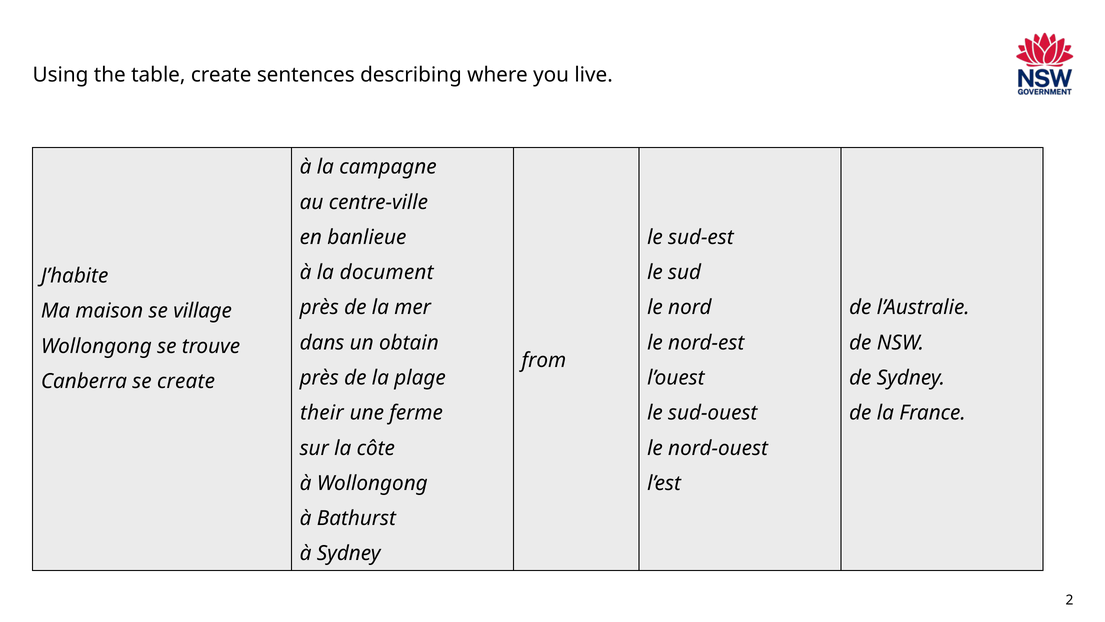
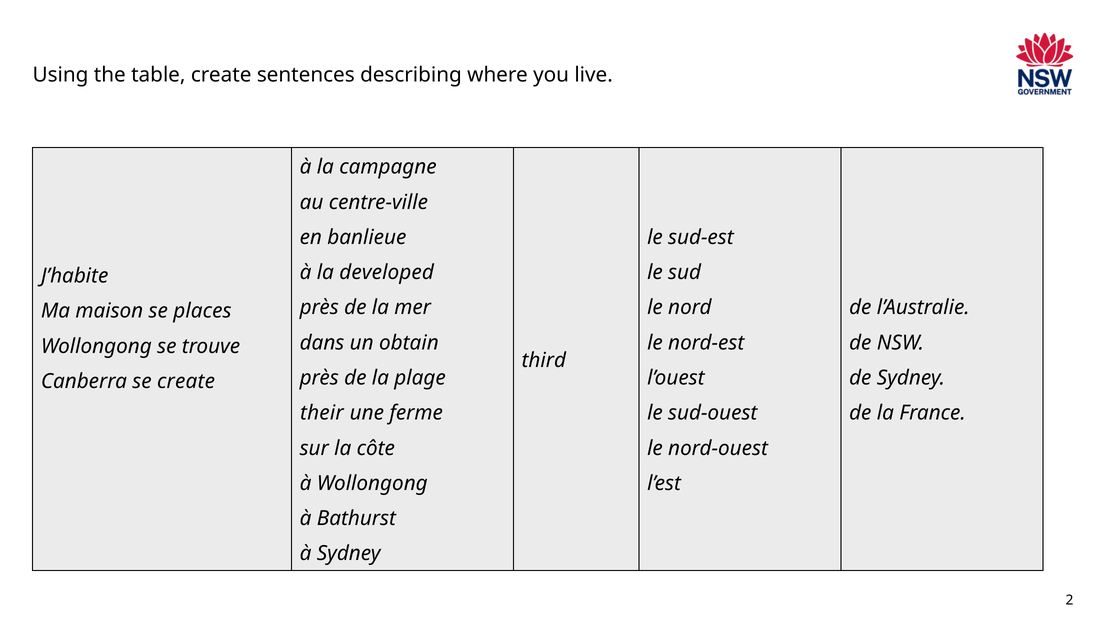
document: document -> developed
village: village -> places
from: from -> third
